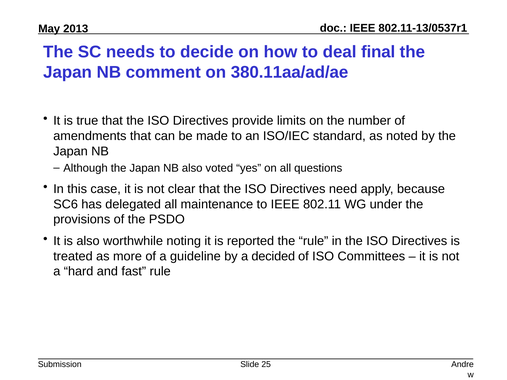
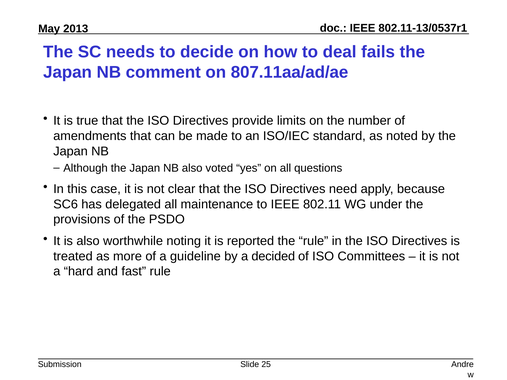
final: final -> fails
380.11aa/ad/ae: 380.11aa/ad/ae -> 807.11aa/ad/ae
